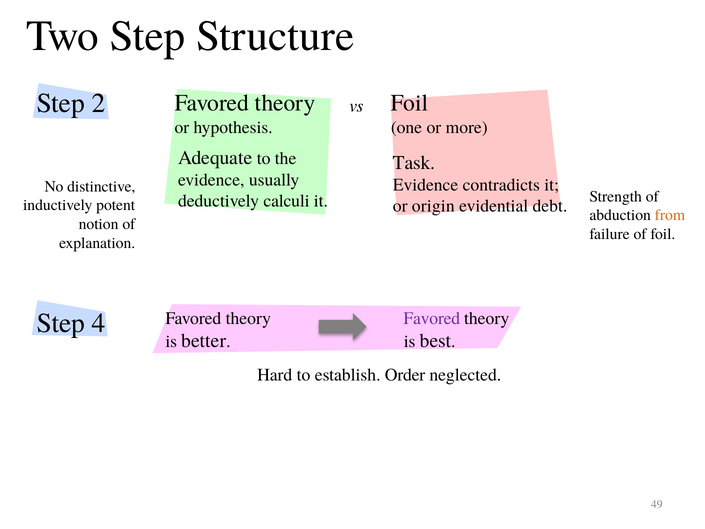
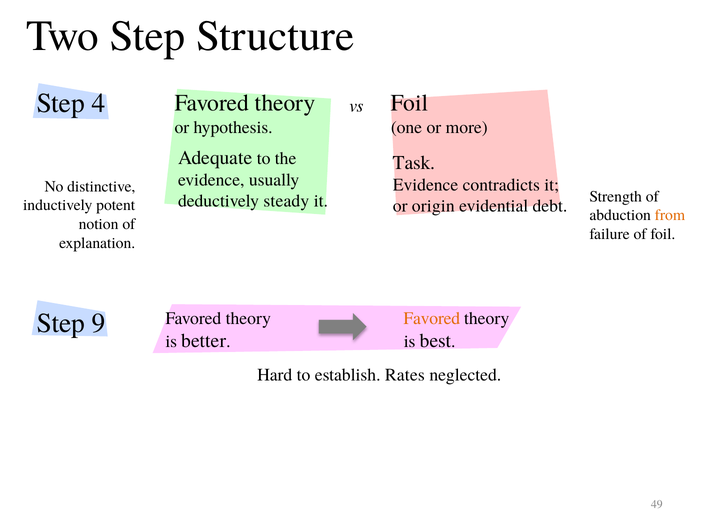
2: 2 -> 4
calculi: calculi -> steady
Favored at (432, 318) colour: purple -> orange
4: 4 -> 9
Order: Order -> Rates
